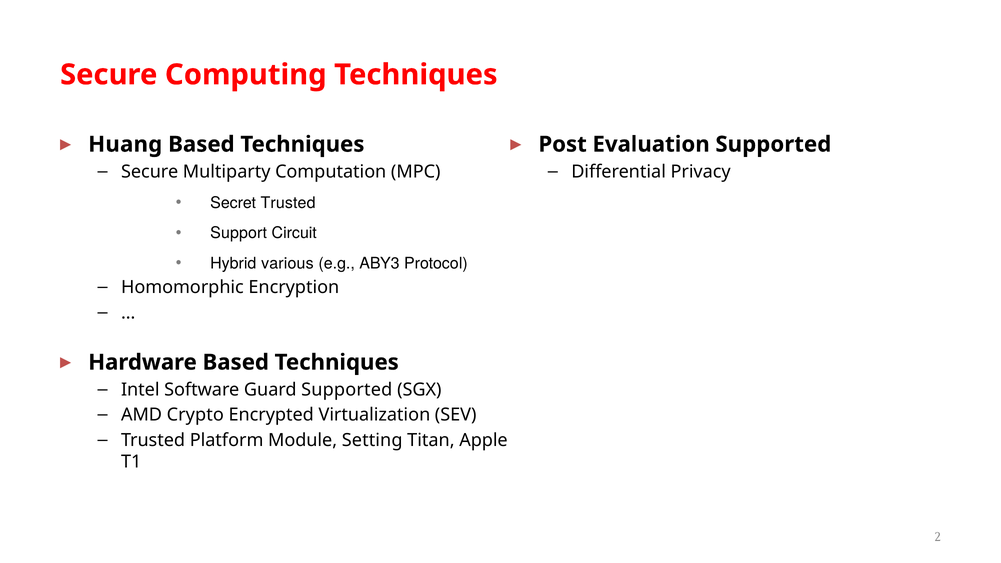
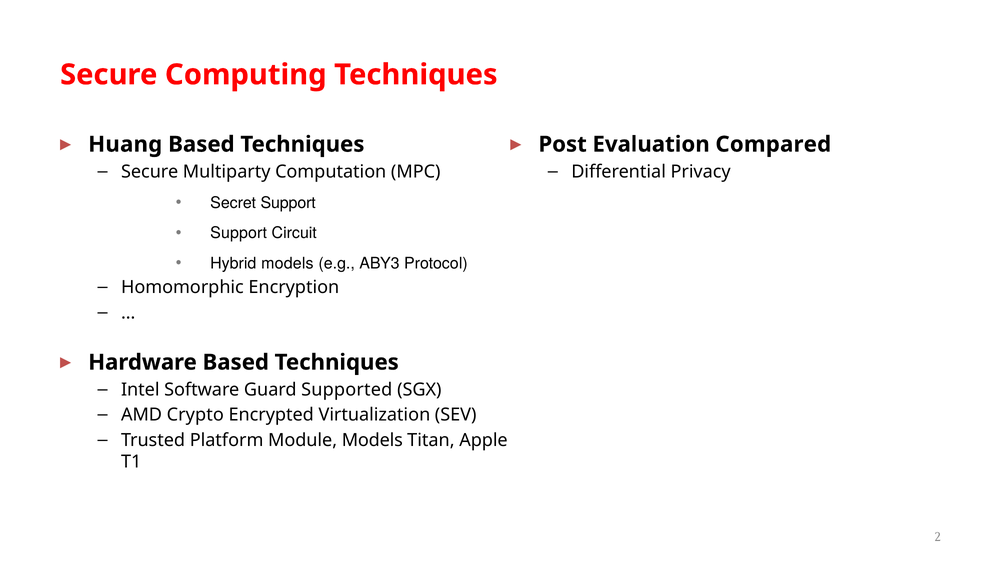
Evaluation Supported: Supported -> Compared
Secret Trusted: Trusted -> Support
Hybrid various: various -> models
Module Setting: Setting -> Models
